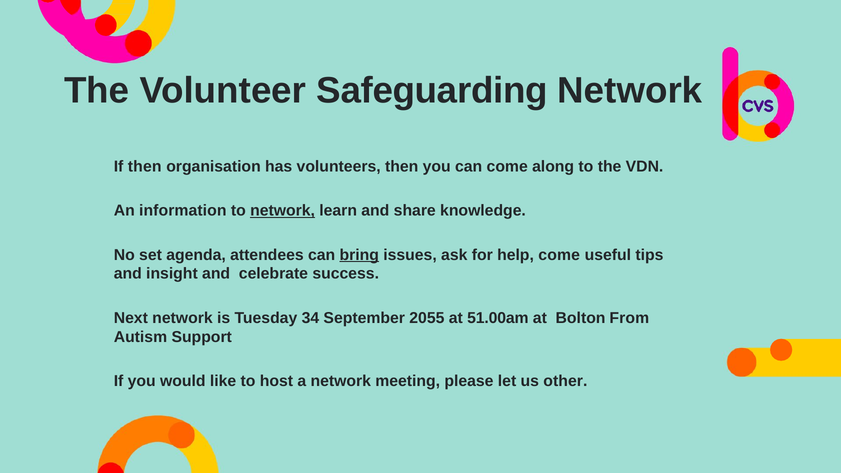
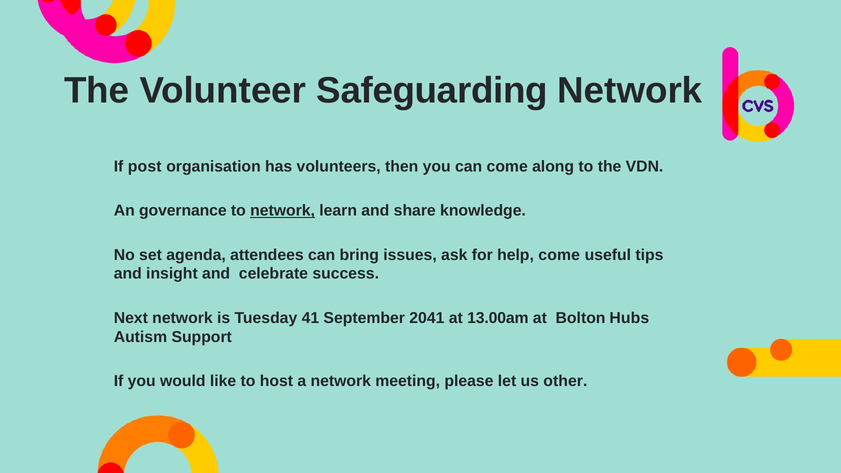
If then: then -> post
information: information -> governance
bring underline: present -> none
34: 34 -> 41
2055: 2055 -> 2041
51.00am: 51.00am -> 13.00am
Bolton From: From -> Hubs
